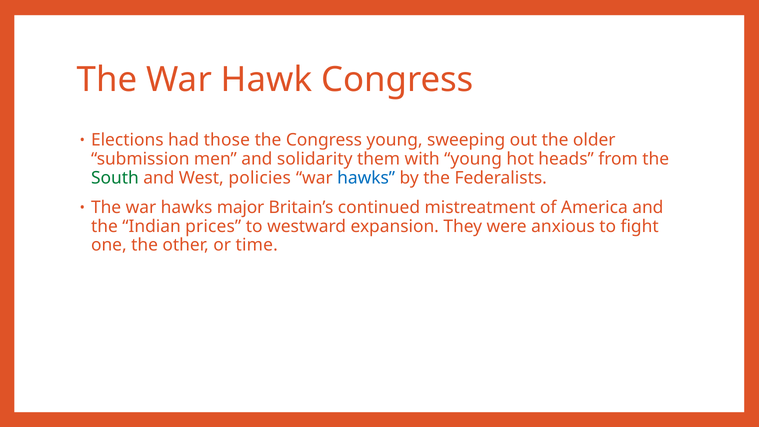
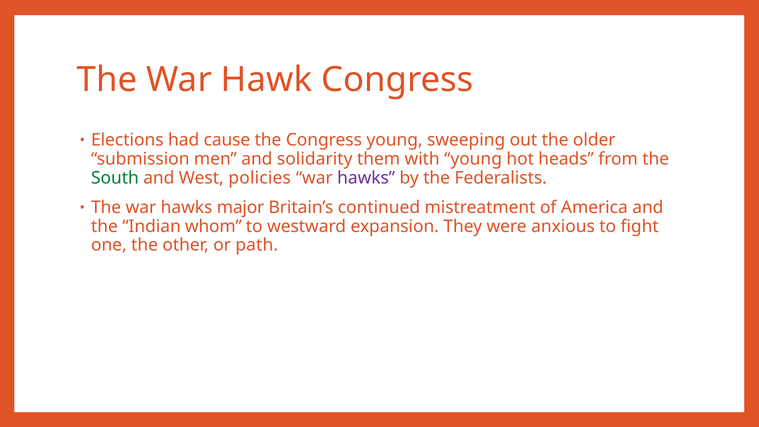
those: those -> cause
hawks at (366, 178) colour: blue -> purple
prices: prices -> whom
time: time -> path
